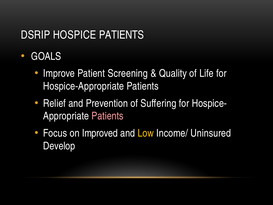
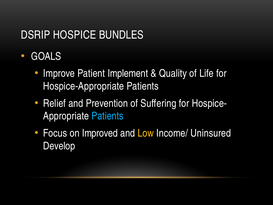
HOSPICE PATIENTS: PATIENTS -> BUNDLES
Screening: Screening -> Implement
Patients at (108, 116) colour: pink -> light blue
